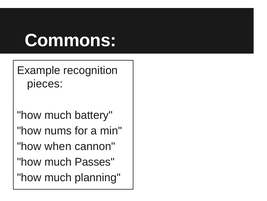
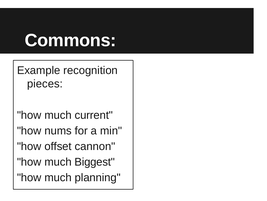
battery: battery -> current
when: when -> offset
Passes: Passes -> Biggest
